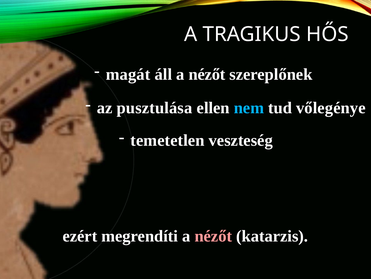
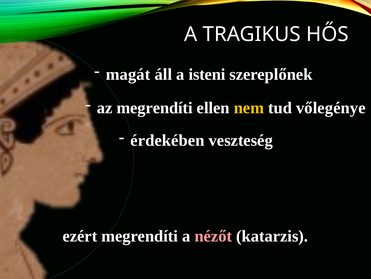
áll a nézőt: nézőt -> isteni
az pusztulása: pusztulása -> megrendíti
nem colour: light blue -> yellow
temetetlen: temetetlen -> érdekében
